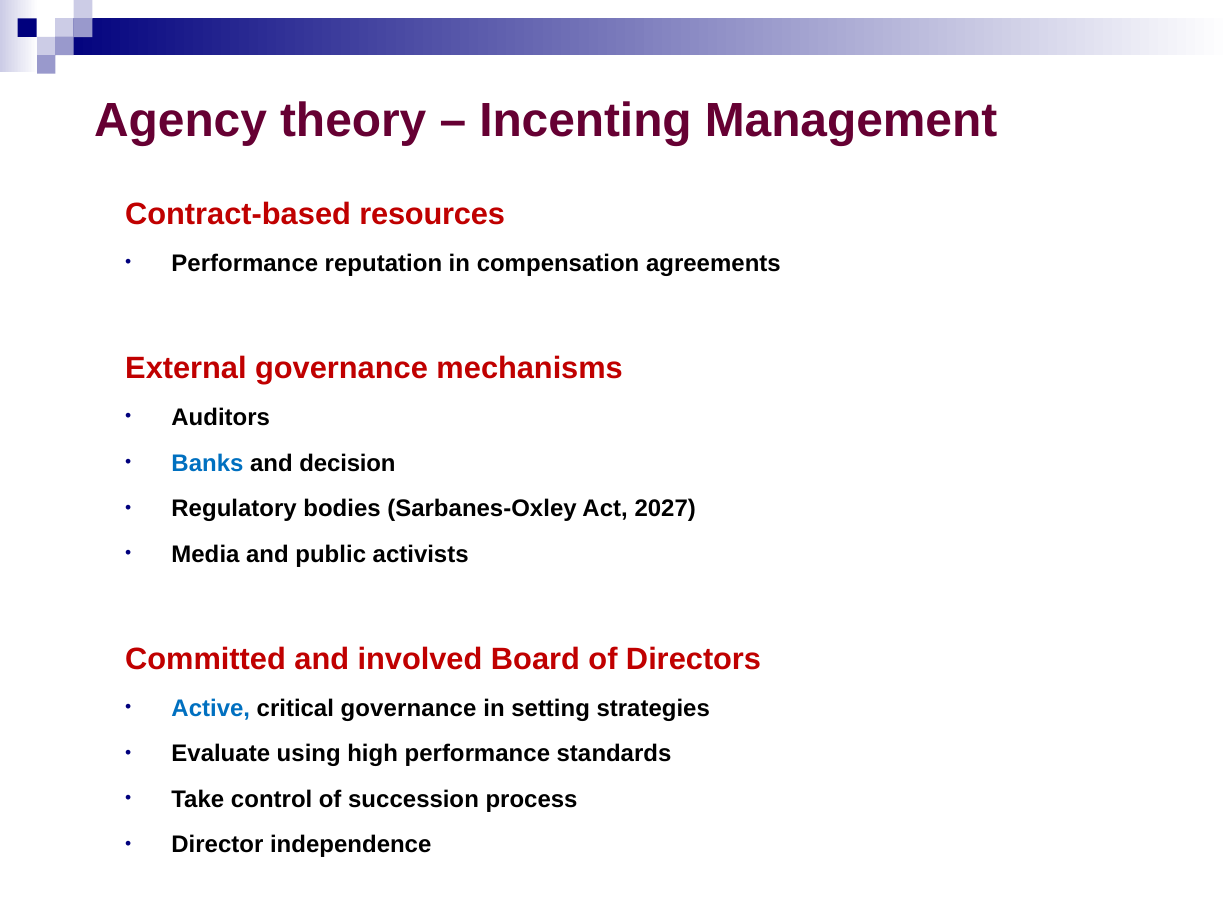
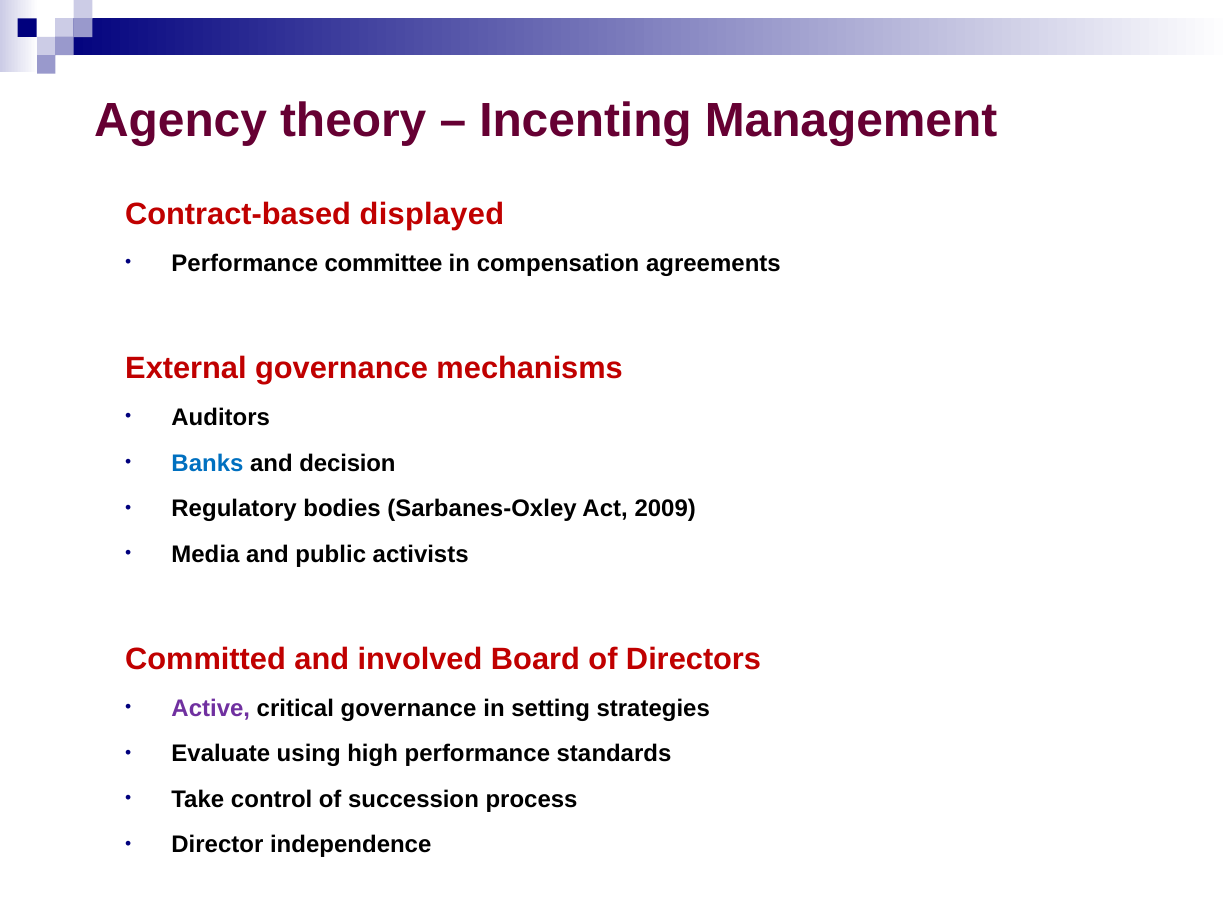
resources: resources -> displayed
reputation: reputation -> committee
2027: 2027 -> 2009
Active colour: blue -> purple
